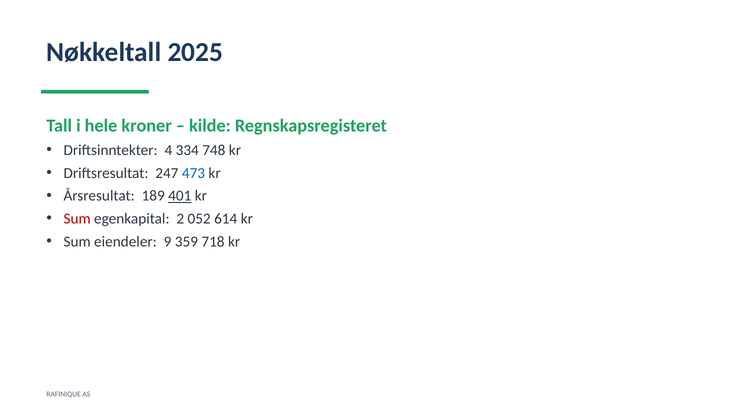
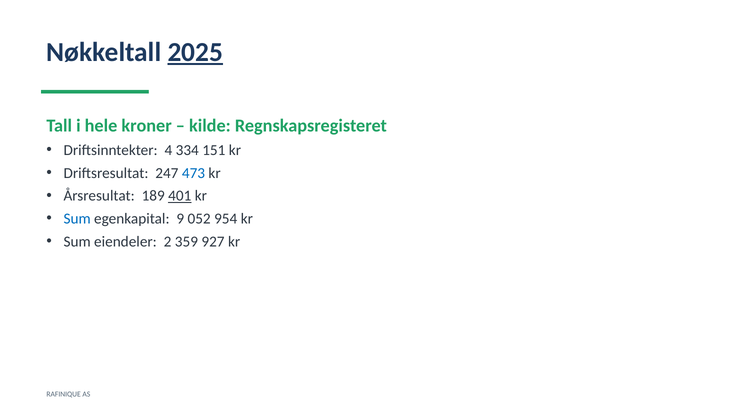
2025 underline: none -> present
748: 748 -> 151
Sum at (77, 219) colour: red -> blue
2: 2 -> 9
614: 614 -> 954
9: 9 -> 2
718: 718 -> 927
